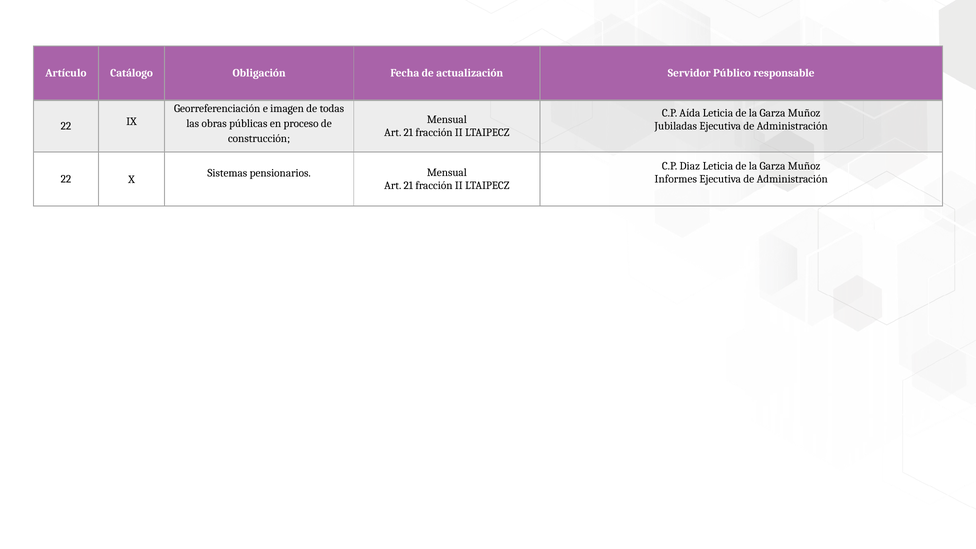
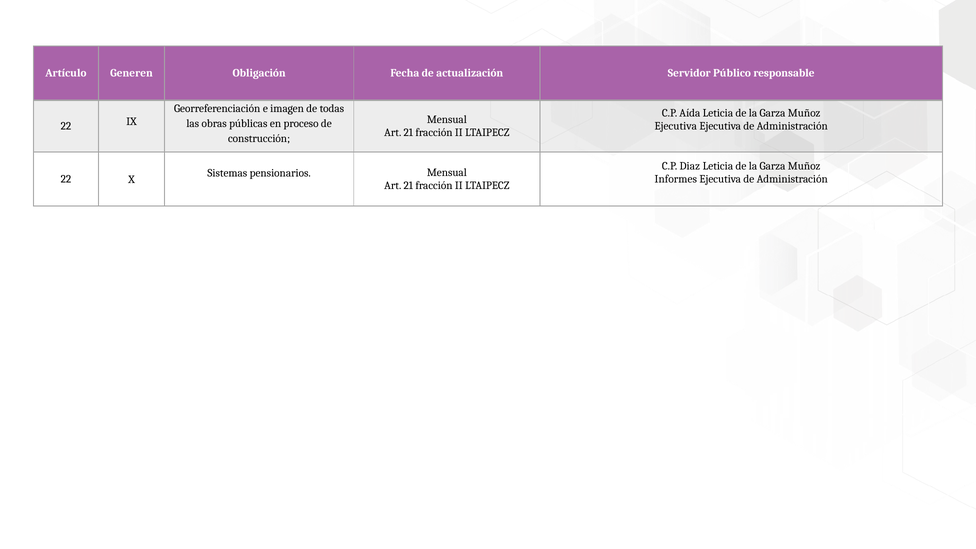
Catálogo: Catálogo -> Generen
Jubiladas at (676, 126): Jubiladas -> Ejecutiva
